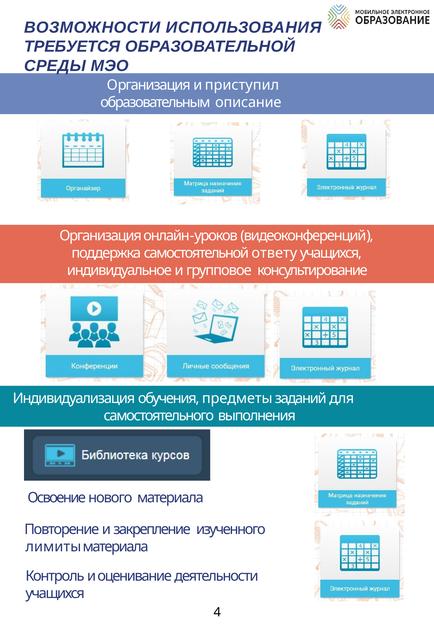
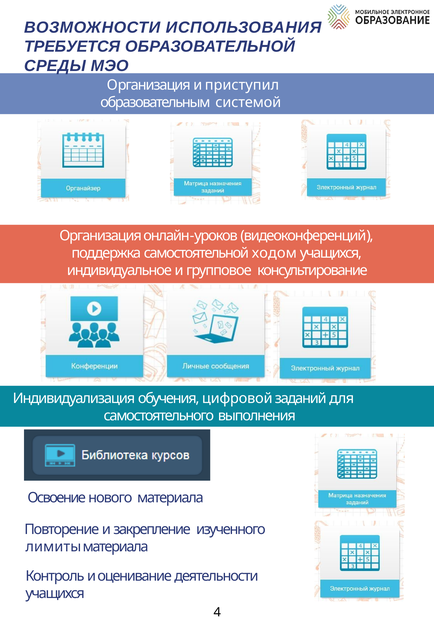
описание: описание -> системой
ответу: ответу -> ходом
предметы: предметы -> цифровой
